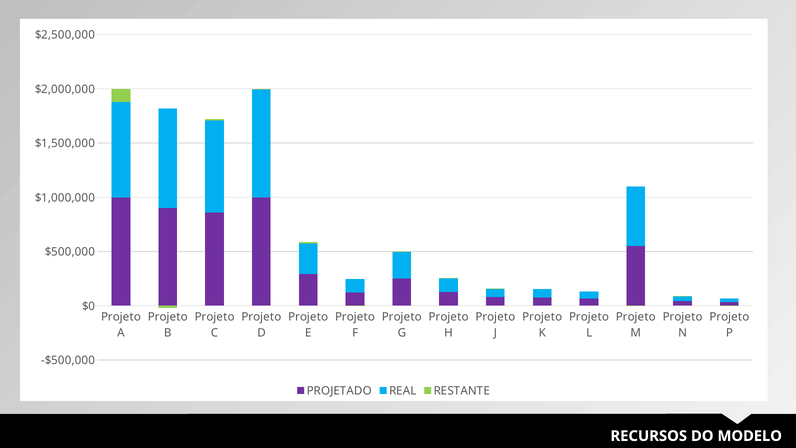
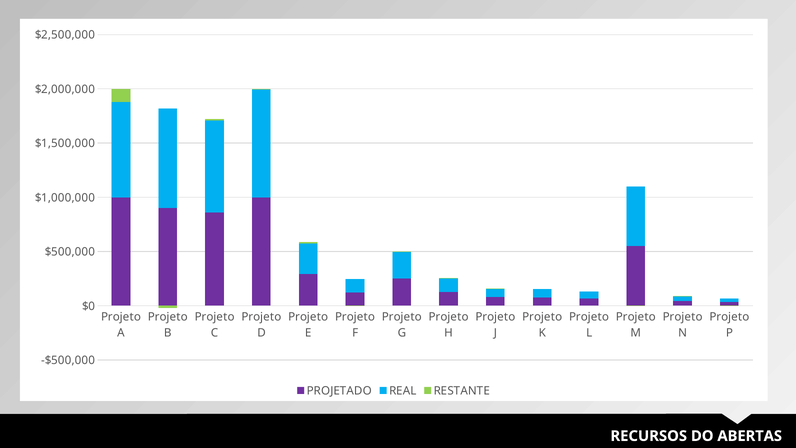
MODELO: MODELO -> ABERTAS
